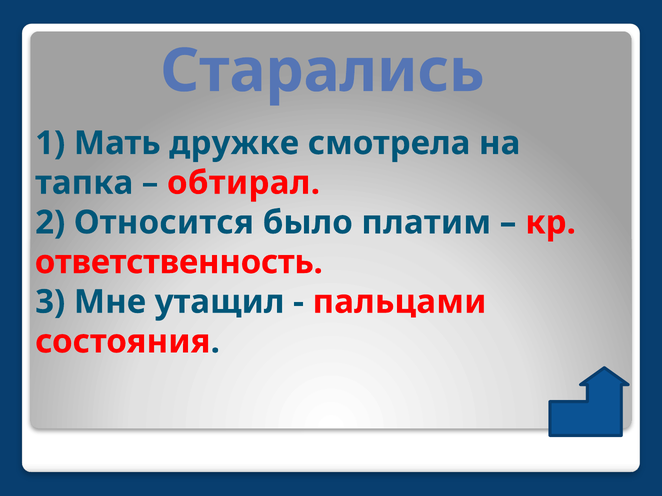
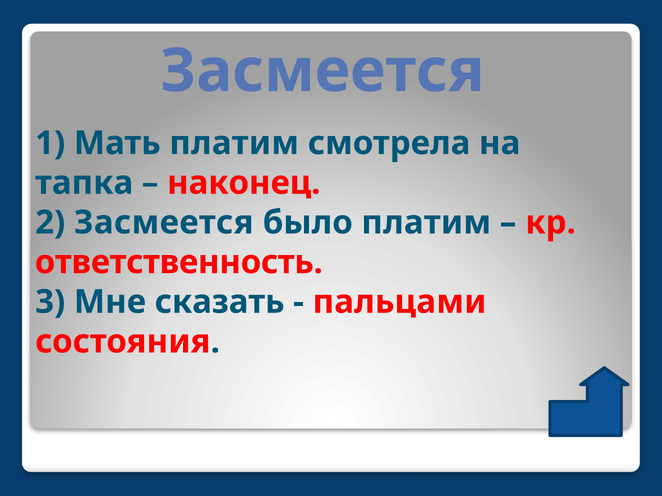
Старались at (322, 71): Старались -> Засмеется
Мать дружке: дружке -> платим
обтирал: обтирал -> наконец
2 Относится: Относится -> Засмеется
утащил: утащил -> сказать
